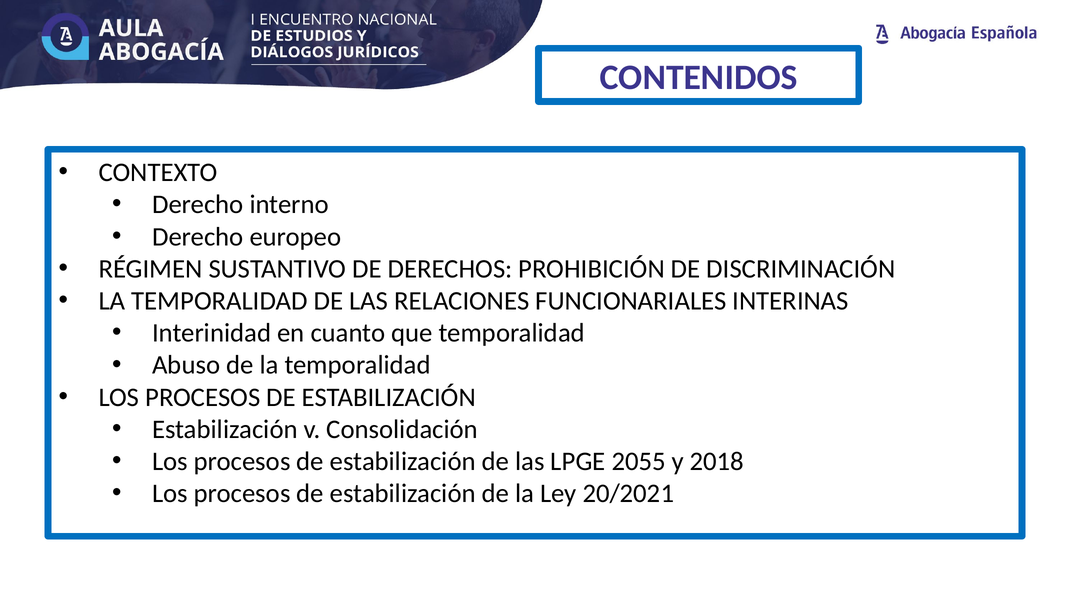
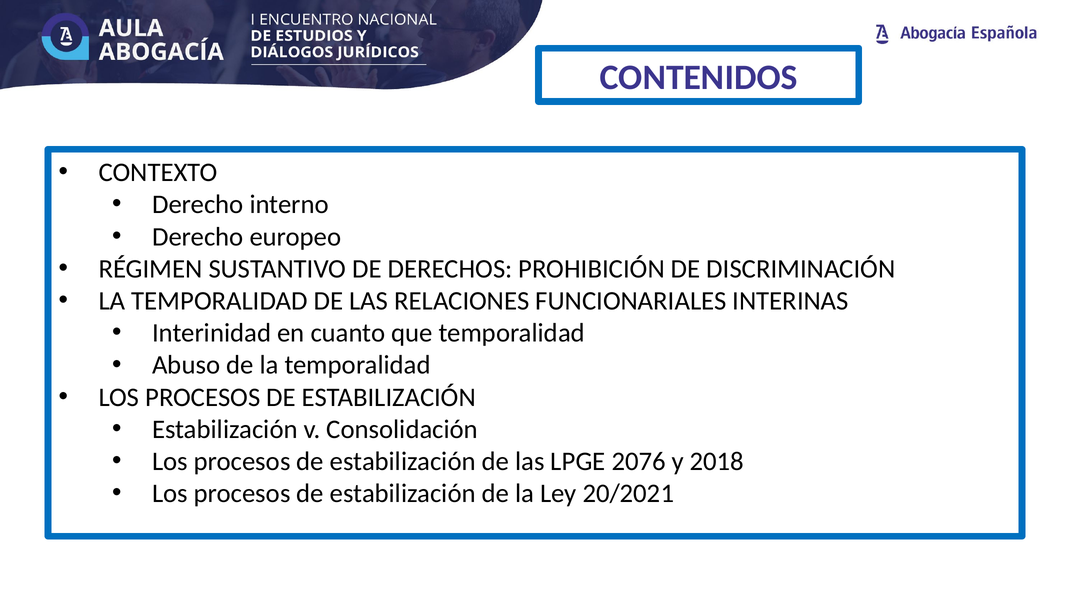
2055: 2055 -> 2076
